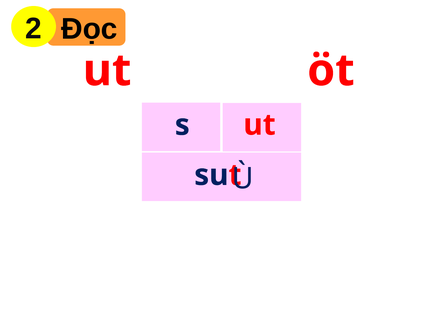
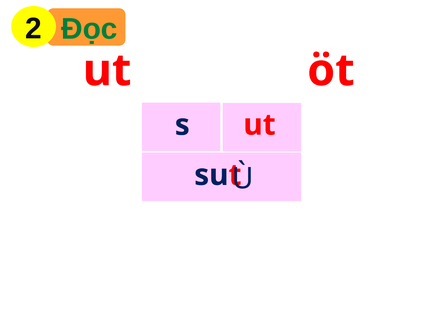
Đọc colour: black -> green
